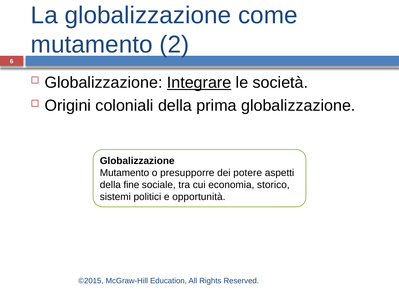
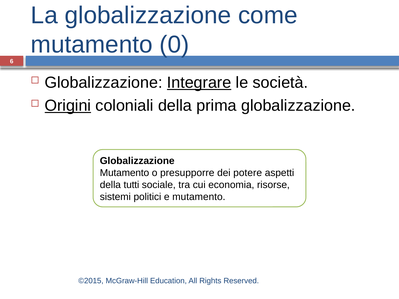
2: 2 -> 0
Origini underline: none -> present
fine: fine -> tutti
storico: storico -> risorse
e opportunità: opportunità -> mutamento
